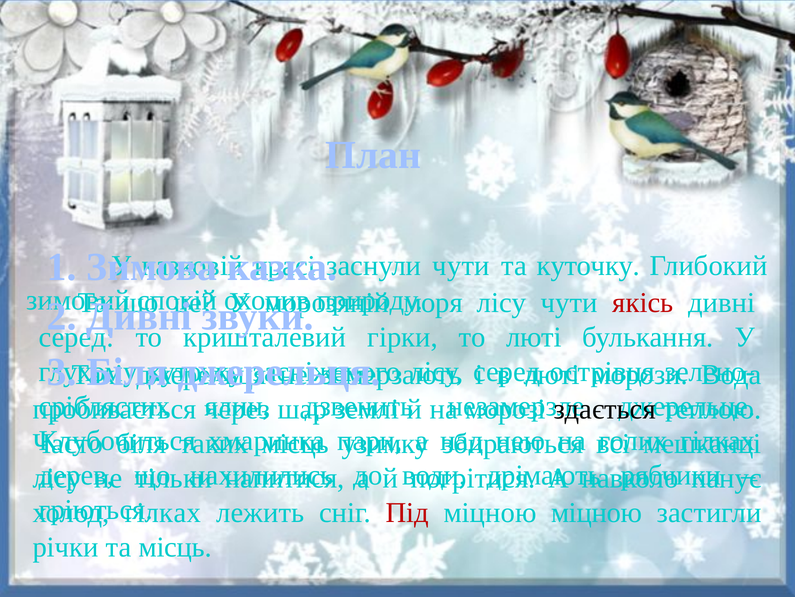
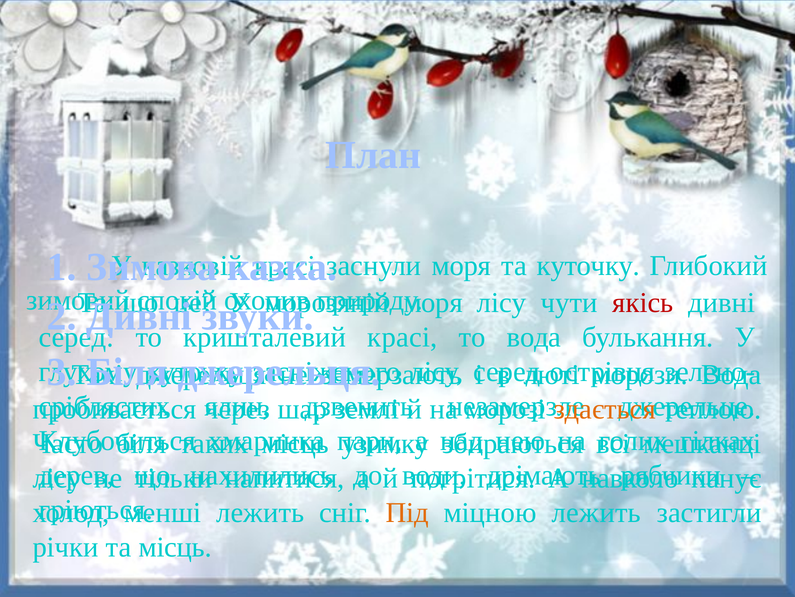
заснули чути: чути -> моря
кришталевий гірки: гірки -> красі
то люті: люті -> вода
здається colour: black -> orange
гілках at (163, 512): гілках -> менші
Під colour: red -> orange
міцною міцною: міцною -> лежить
